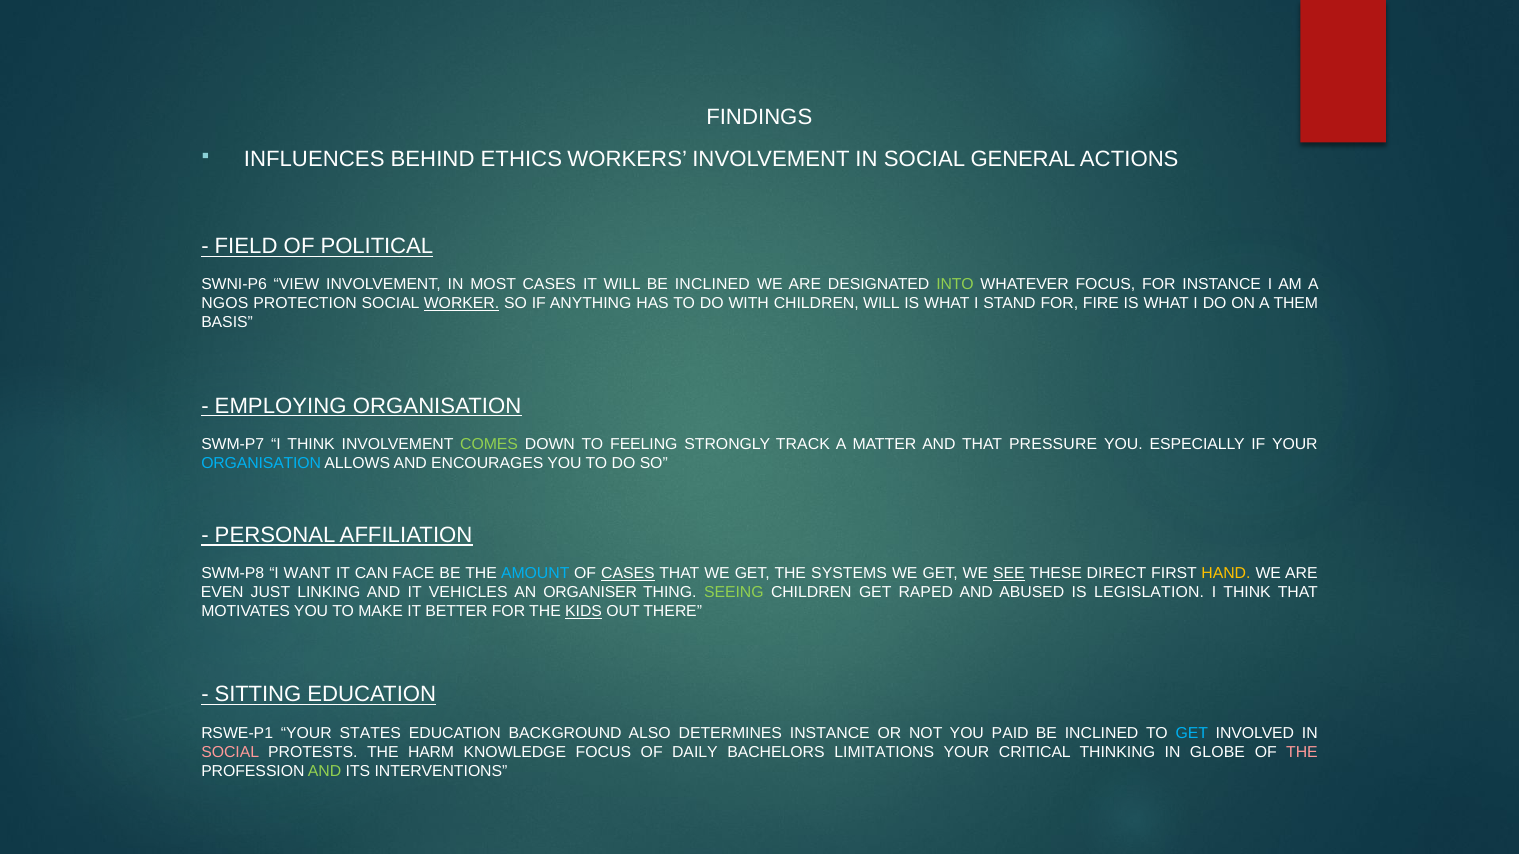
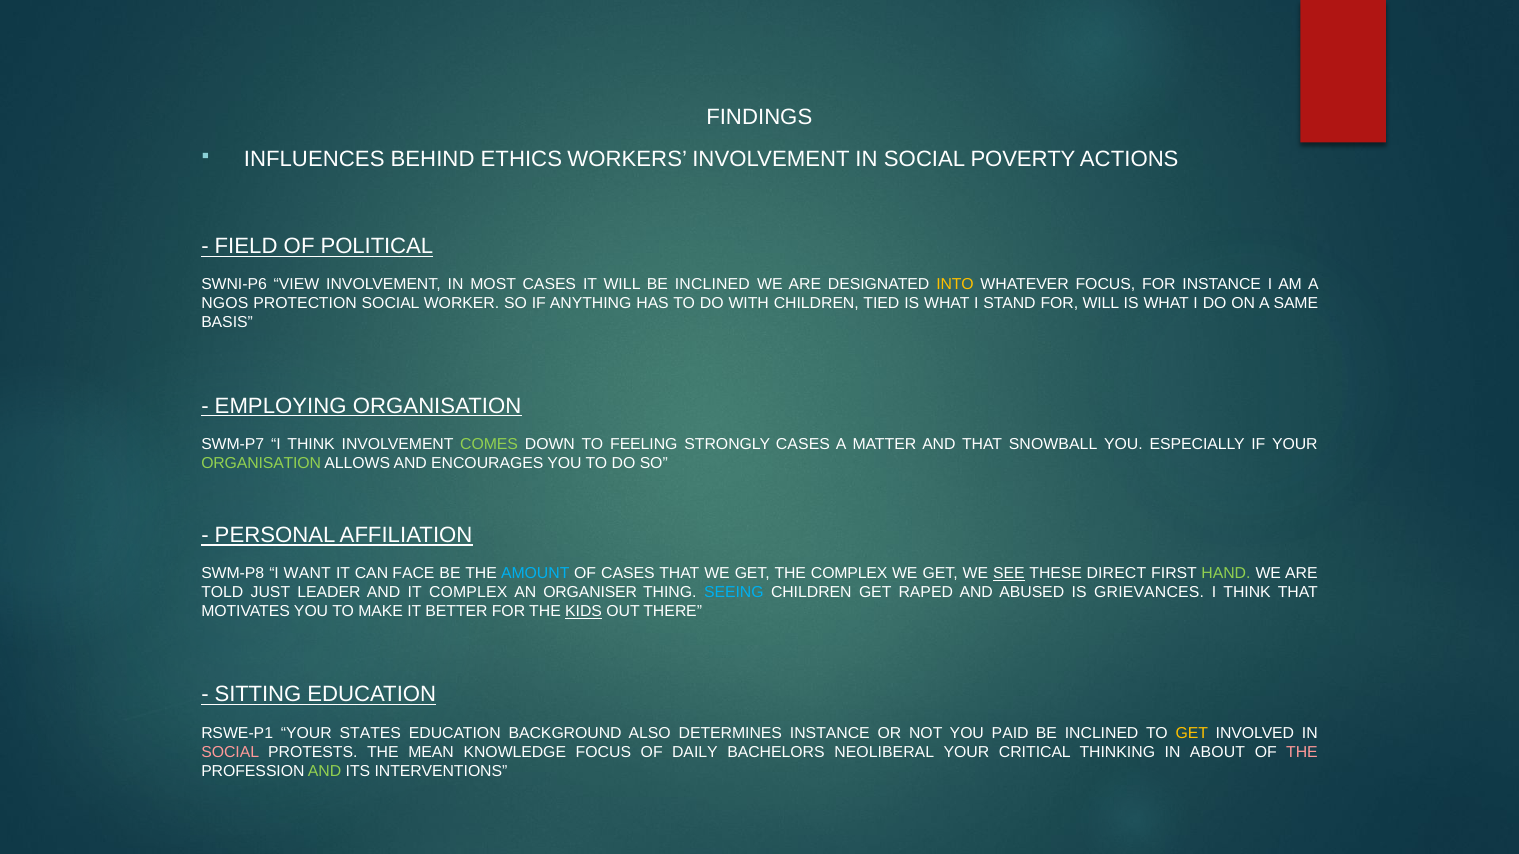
GENERAL: GENERAL -> POVERTY
INTO colour: light green -> yellow
WORKER underline: present -> none
CHILDREN WILL: WILL -> TIED
FOR FIRE: FIRE -> WILL
THEM: THEM -> SAME
STRONGLY TRACK: TRACK -> CASES
PRESSURE: PRESSURE -> SNOWBALL
ORGANISATION at (261, 463) colour: light blue -> light green
CASES at (628, 574) underline: present -> none
THE SYSTEMS: SYSTEMS -> COMPLEX
HAND colour: yellow -> light green
EVEN: EVEN -> TOLD
LINKING: LINKING -> LEADER
IT VEHICLES: VEHICLES -> COMPLEX
SEEING colour: light green -> light blue
LEGISLATION: LEGISLATION -> GRIEVANCES
GET at (1192, 733) colour: light blue -> yellow
HARM: HARM -> MEAN
LIMITATIONS: LIMITATIONS -> NEOLIBERAL
GLOBE: GLOBE -> ABOUT
